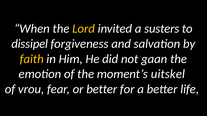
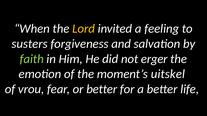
susters: susters -> feeling
dissipel: dissipel -> susters
faith colour: yellow -> light green
gaan: gaan -> erger
